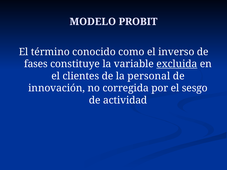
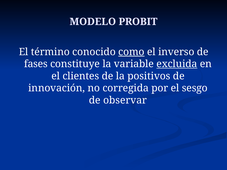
como underline: none -> present
personal: personal -> positivos
actividad: actividad -> observar
